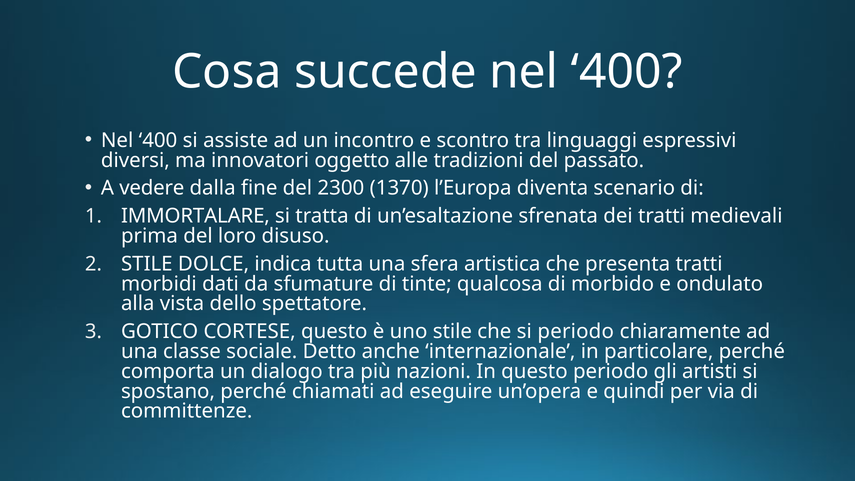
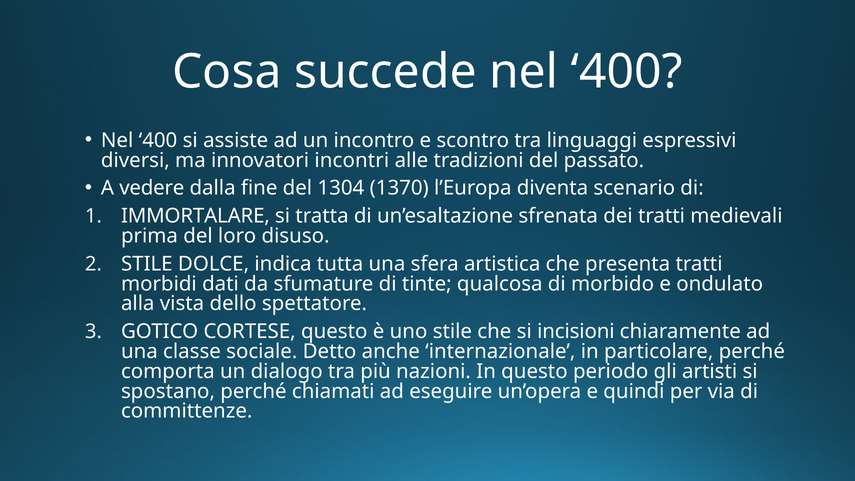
oggetto: oggetto -> incontri
2300: 2300 -> 1304
si periodo: periodo -> incisioni
